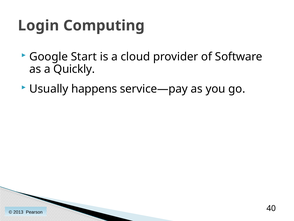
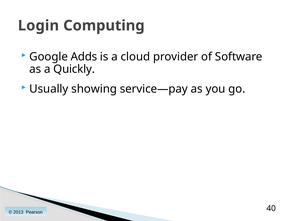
Start: Start -> Adds
happens: happens -> showing
